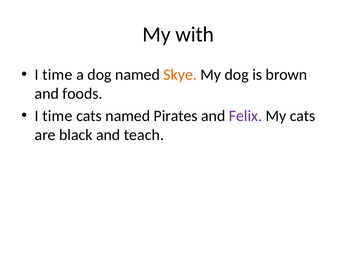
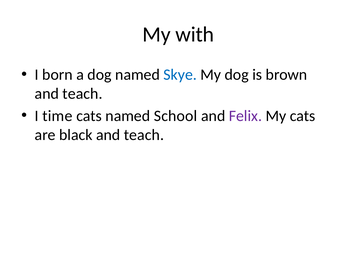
time at (57, 75): time -> born
Skye colour: orange -> blue
foods at (83, 94): foods -> teach
Pirates: Pirates -> School
